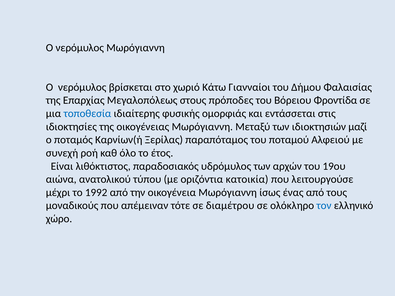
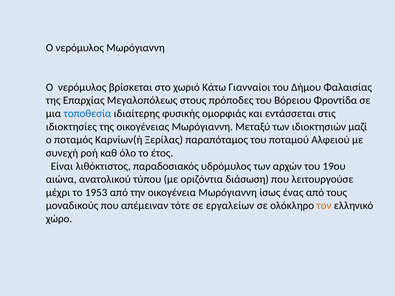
κατοικία: κατοικία -> διάσωση
1992: 1992 -> 1953
διαμέτρου: διαμέτρου -> εργαλείων
τον colour: blue -> orange
